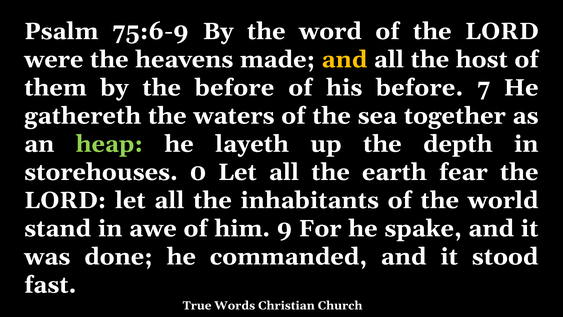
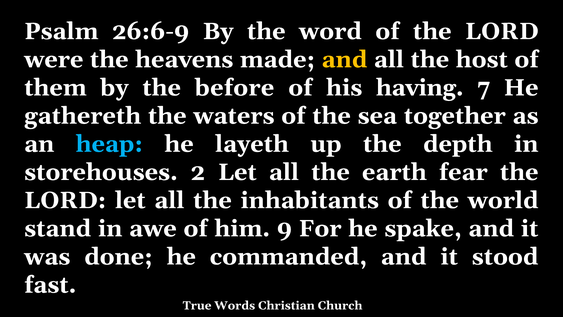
75:6-9: 75:6-9 -> 26:6-9
his before: before -> having
heap colour: light green -> light blue
0: 0 -> 2
